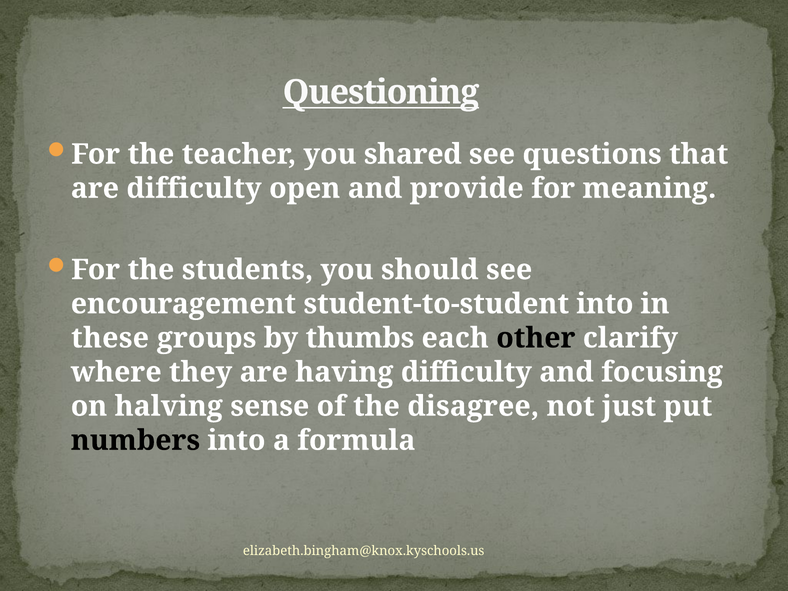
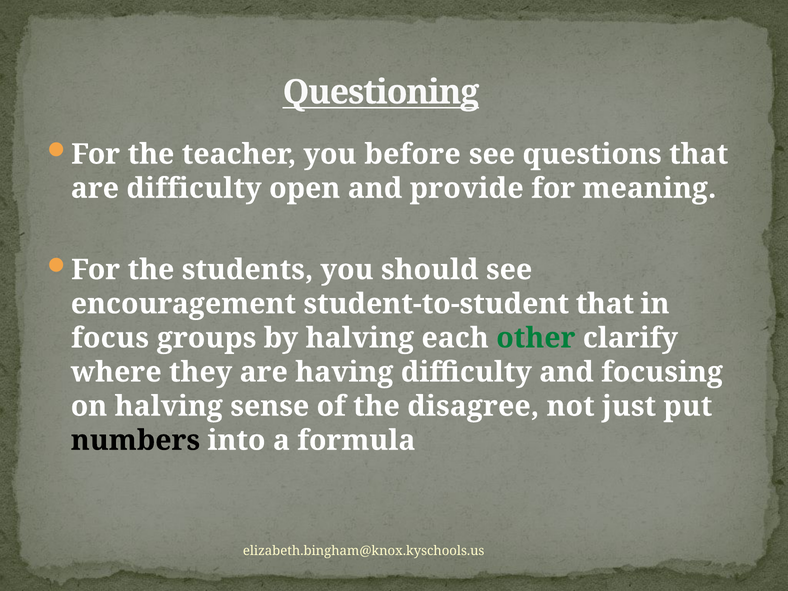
shared: shared -> before
student-to-student into: into -> that
these: these -> focus
by thumbs: thumbs -> halving
other colour: black -> green
